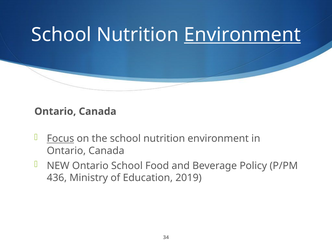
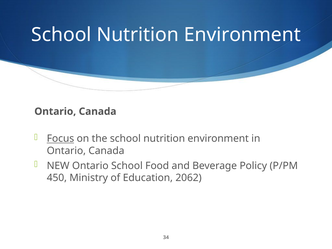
Environment at (242, 35) underline: present -> none
436: 436 -> 450
2019: 2019 -> 2062
